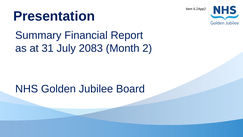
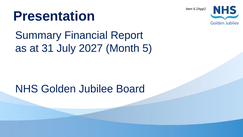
2083: 2083 -> 2027
2: 2 -> 5
